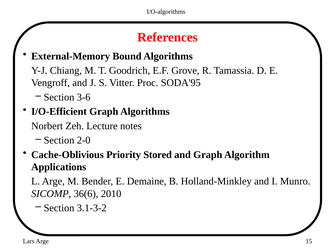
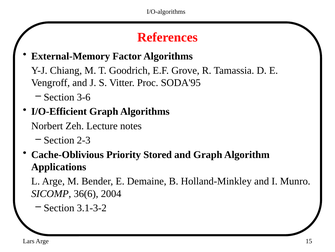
Bound: Bound -> Factor
2-0: 2-0 -> 2-3
2010: 2010 -> 2004
